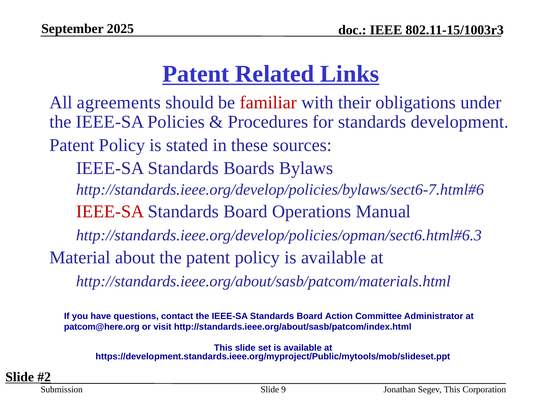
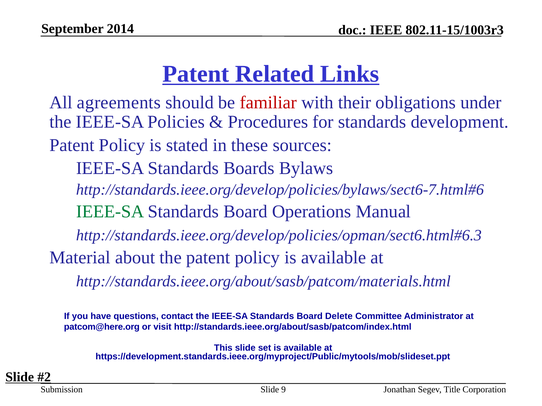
2025: 2025 -> 2014
IEEE-SA at (110, 212) colour: red -> green
Action: Action -> Delete
Segev This: This -> Title
